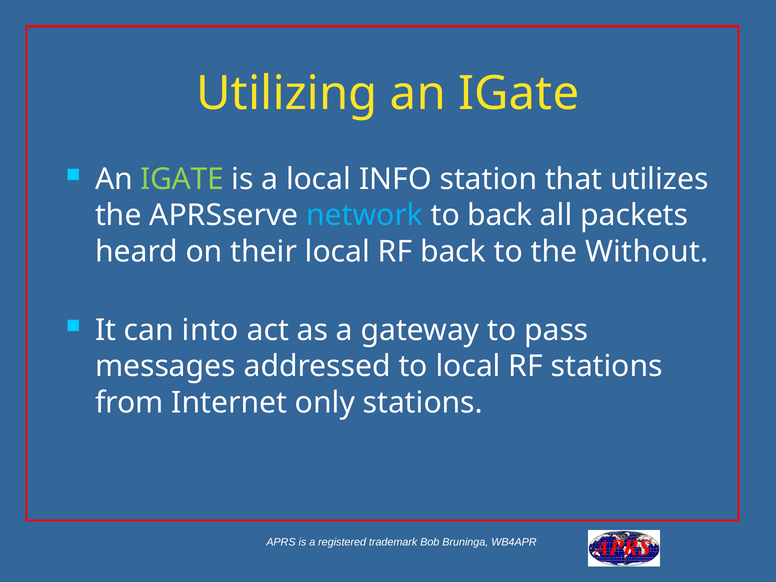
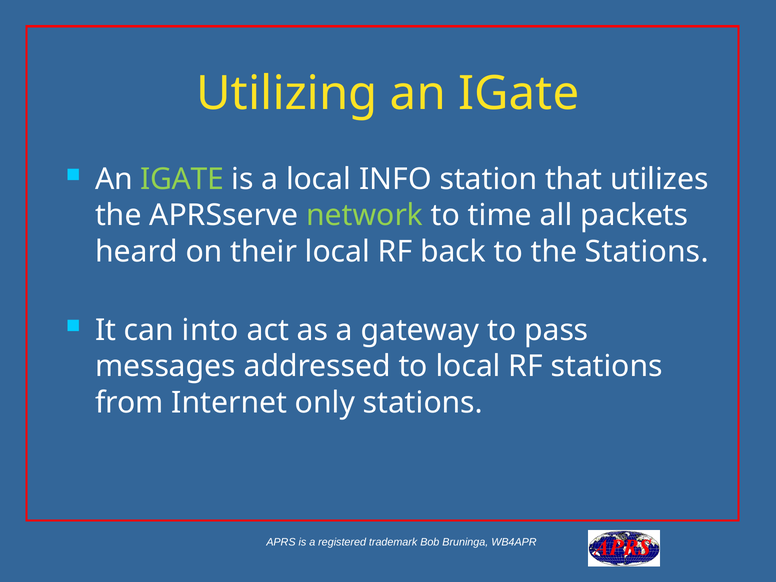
network colour: light blue -> light green
to back: back -> time
the Without: Without -> Stations
